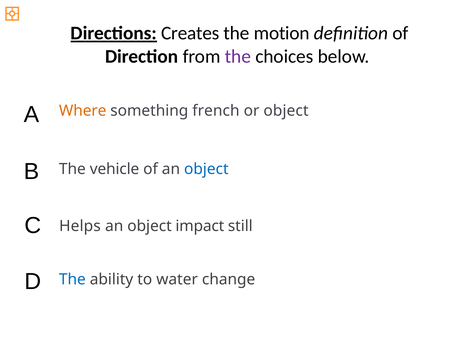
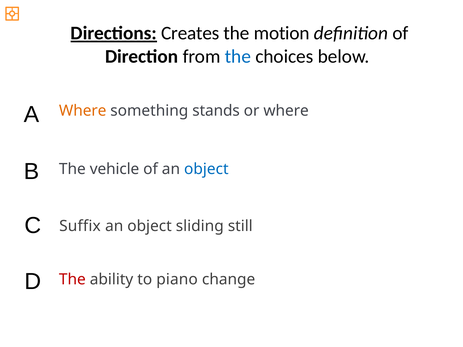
the at (238, 56) colour: purple -> blue
french: french -> stands
or object: object -> where
Helps: Helps -> Suffix
impact: impact -> sliding
The at (72, 279) colour: blue -> red
water: water -> piano
